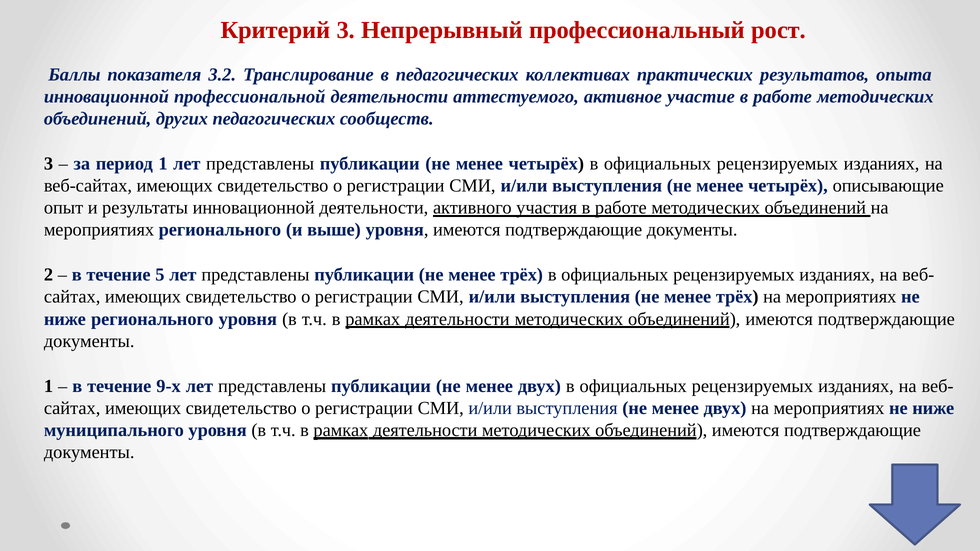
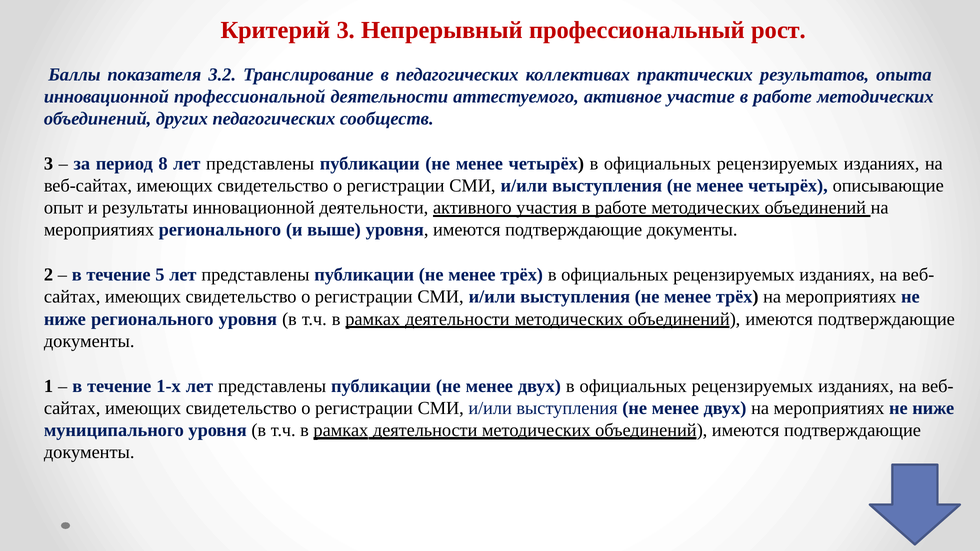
период 1: 1 -> 8
9-х: 9-х -> 1-х
